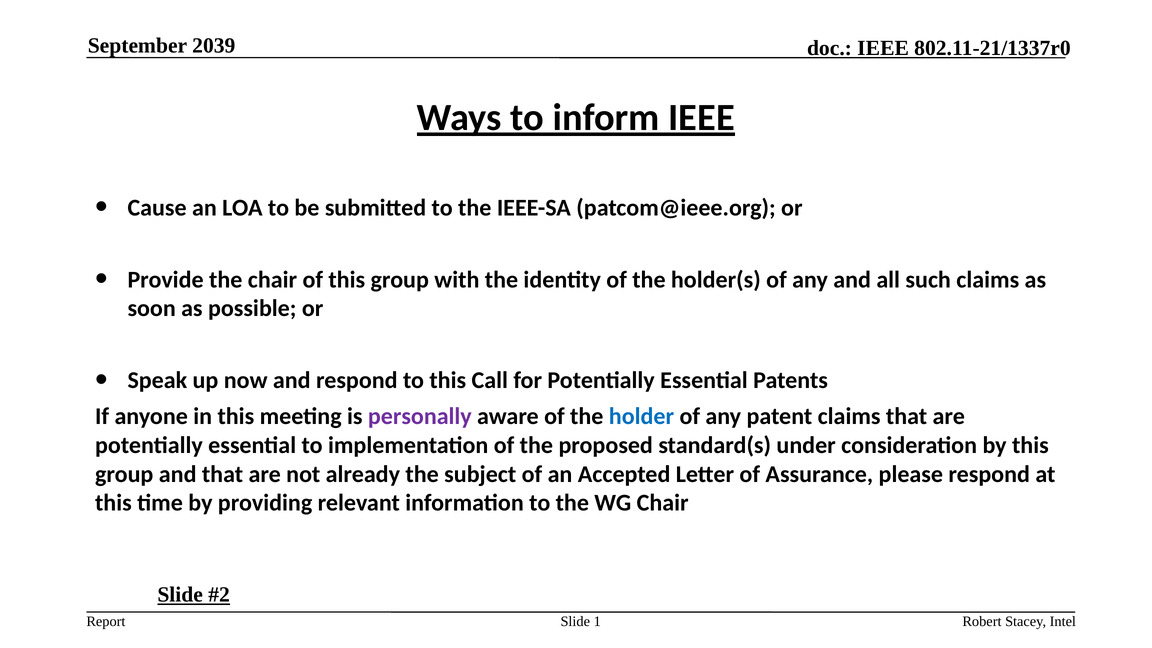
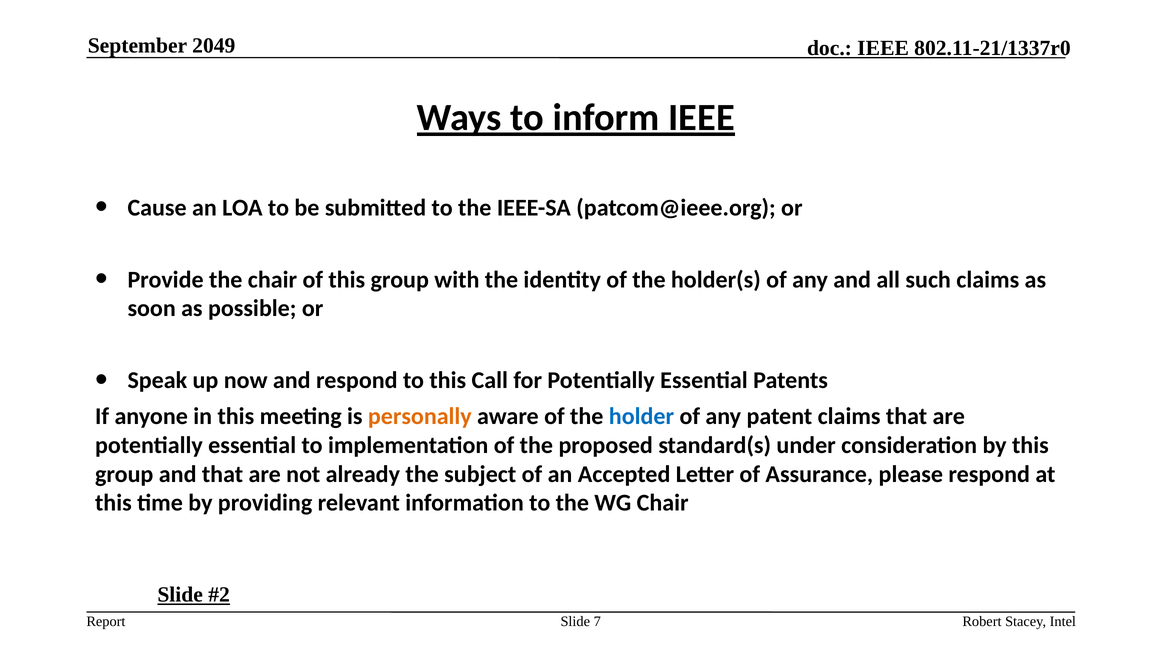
2039: 2039 -> 2049
personally colour: purple -> orange
1: 1 -> 7
